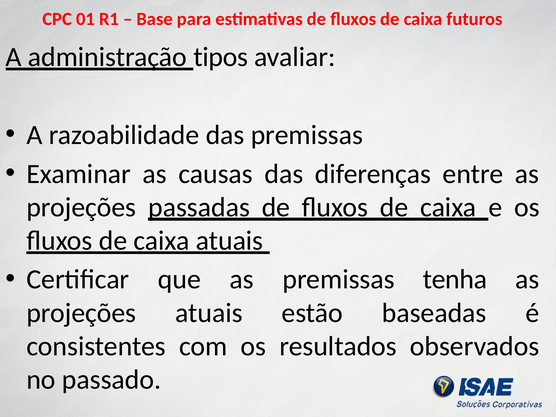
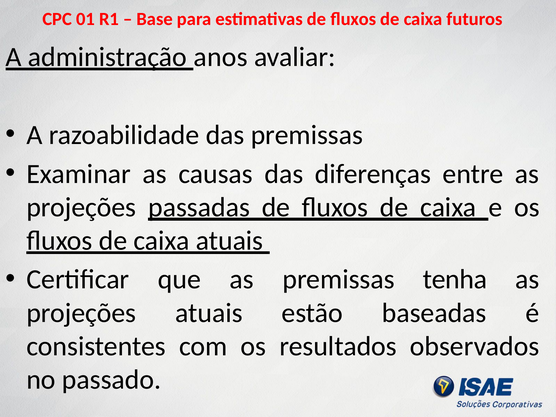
tipos: tipos -> anos
